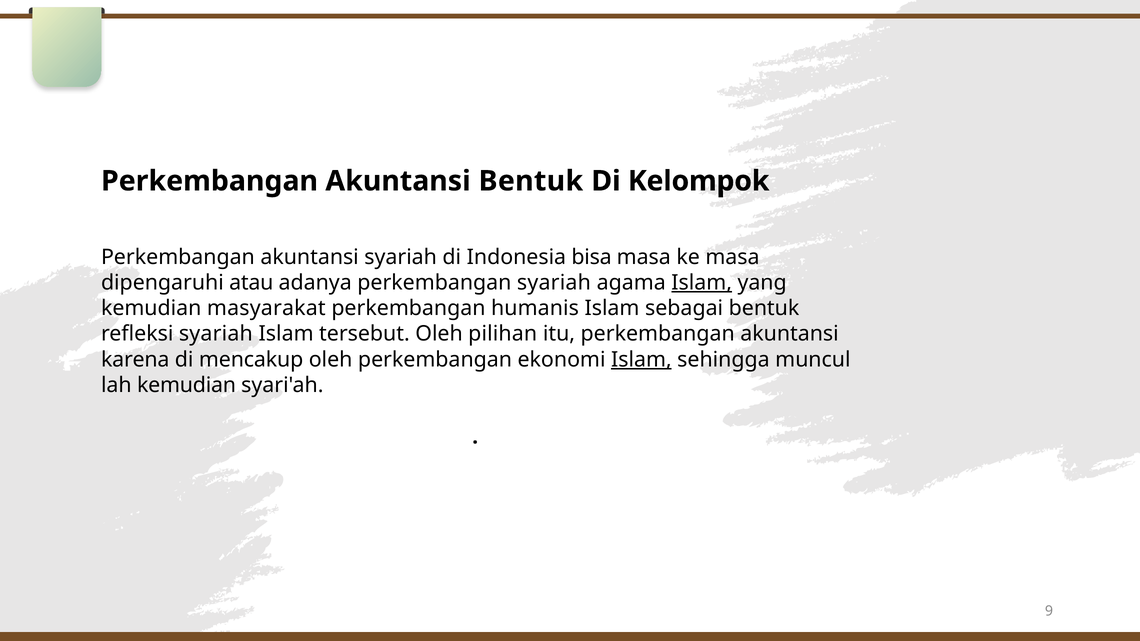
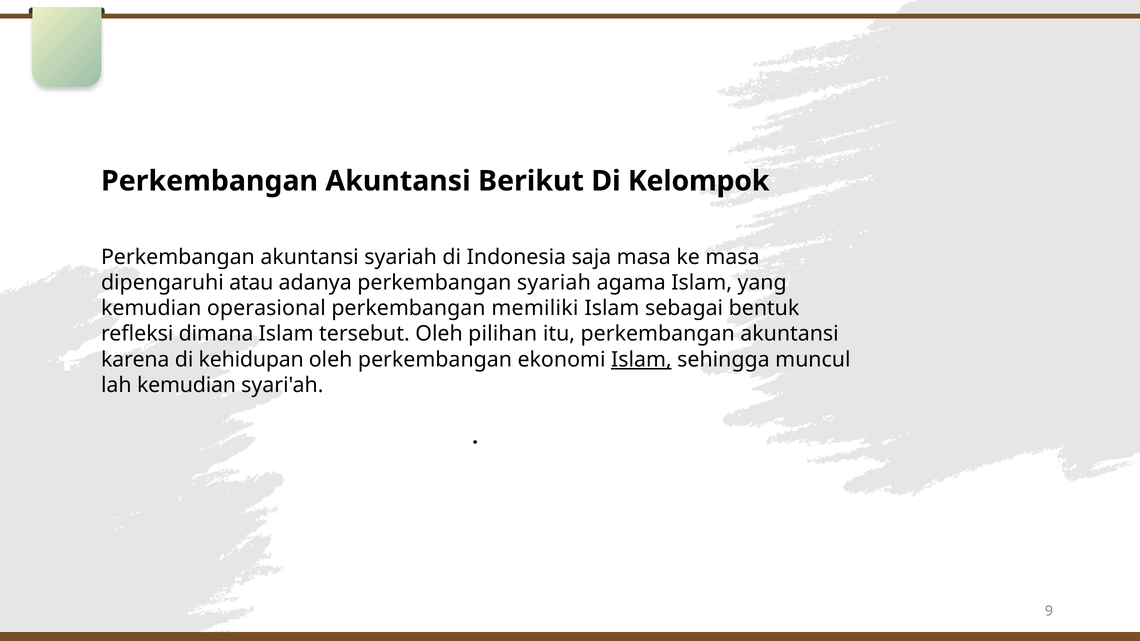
Akuntansi Bentuk: Bentuk -> Berikut
bisa: bisa -> saja
Islam at (702, 283) underline: present -> none
masyarakat: masyarakat -> operasional
humanis: humanis -> memiliki
refleksi syariah: syariah -> dimana
mencakup: mencakup -> kehidupan
